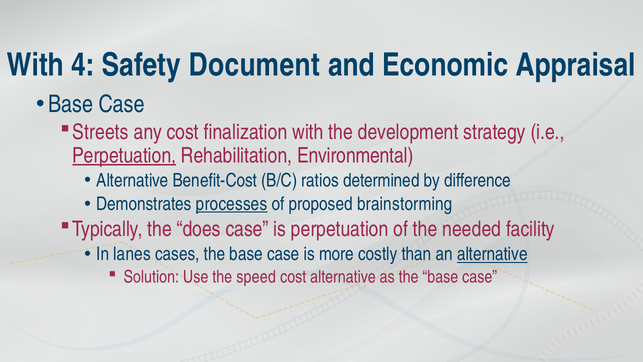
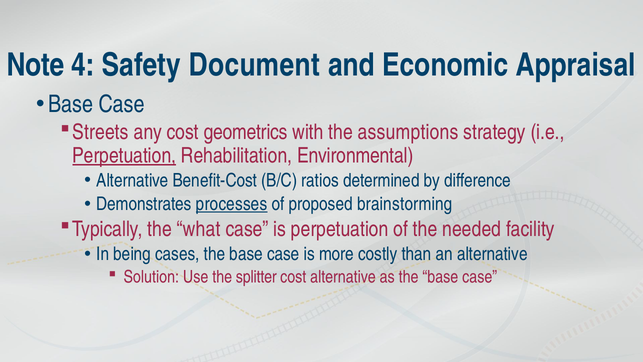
With at (35, 65): With -> Note
finalization: finalization -> geometrics
development: development -> assumptions
does: does -> what
lanes: lanes -> being
alternative at (492, 254) underline: present -> none
speed: speed -> splitter
